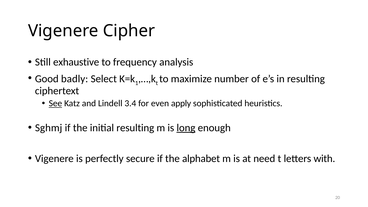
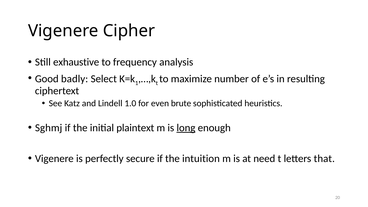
See underline: present -> none
3.4: 3.4 -> 1.0
apply: apply -> brute
initial resulting: resulting -> plaintext
alphabet: alphabet -> intuition
with: with -> that
